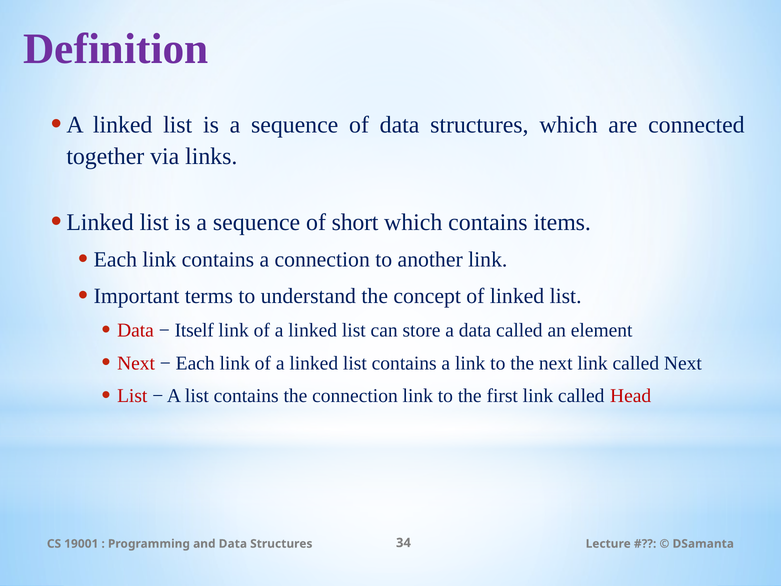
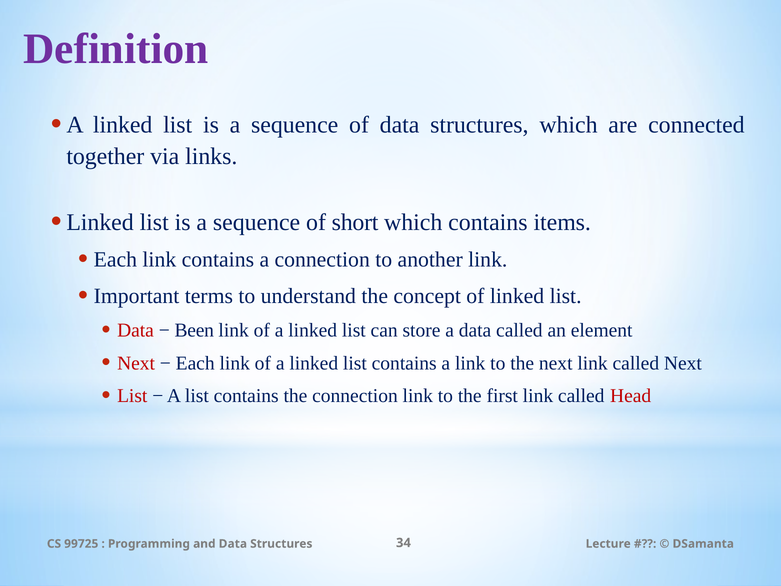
Itself: Itself -> Been
19001: 19001 -> 99725
